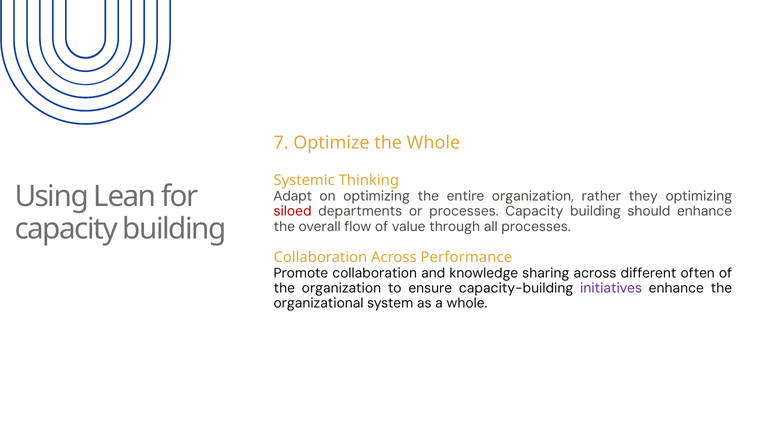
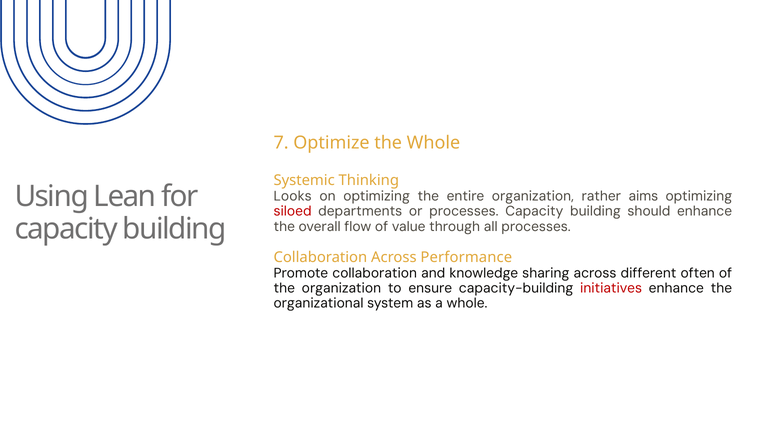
Adapt: Adapt -> Looks
they: they -> aims
initiatives colour: purple -> red
